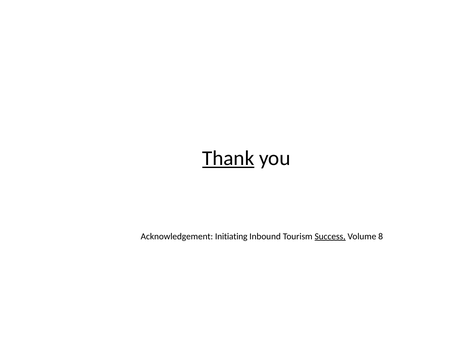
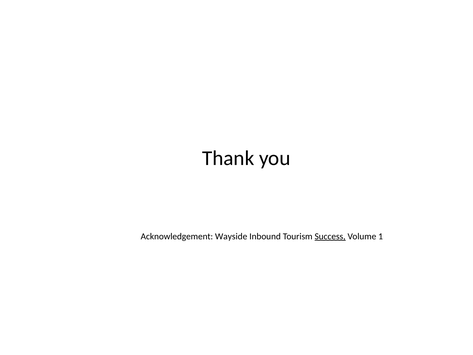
Thank underline: present -> none
Initiating: Initiating -> Wayside
8: 8 -> 1
